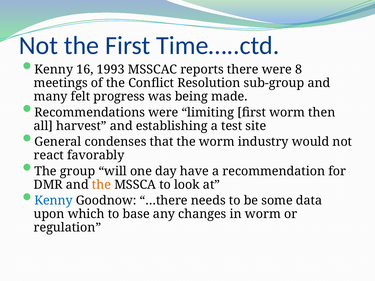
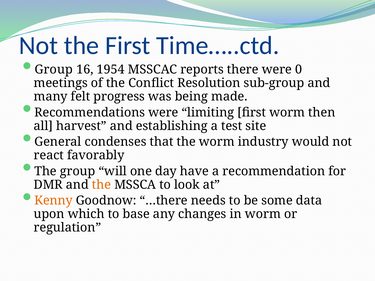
Kenny at (54, 70): Kenny -> Group
1993: 1993 -> 1954
8: 8 -> 0
Kenny at (54, 201) colour: blue -> orange
